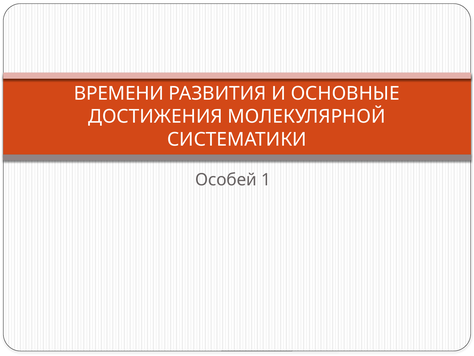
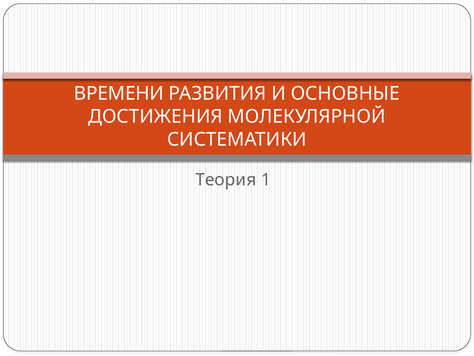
Особей: Особей -> Теория
